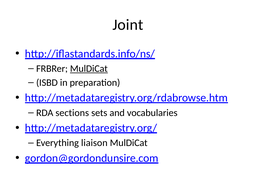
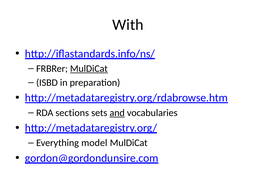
Joint: Joint -> With
and underline: none -> present
liaison: liaison -> model
